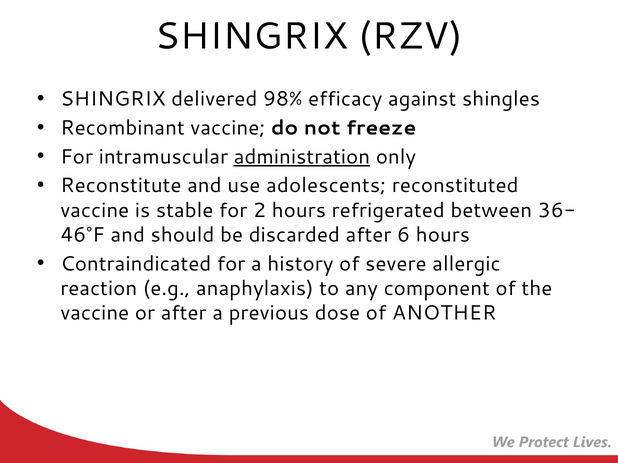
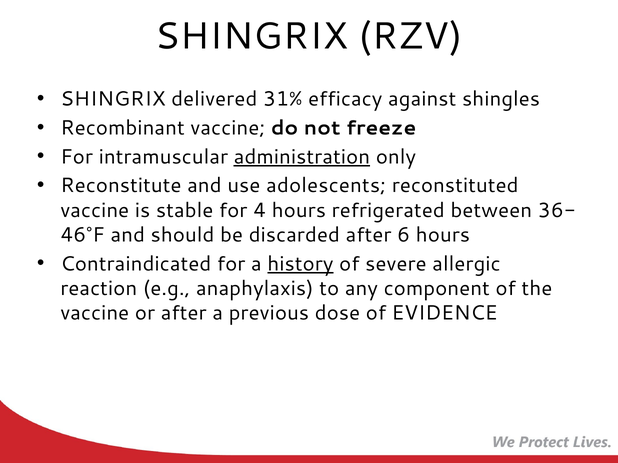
98%: 98% -> 31%
2: 2 -> 4
history underline: none -> present
ANOTHER: ANOTHER -> EVIDENCE
